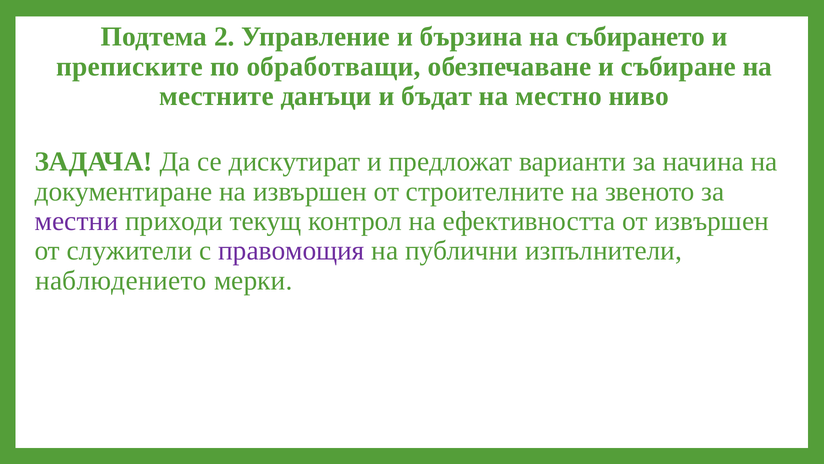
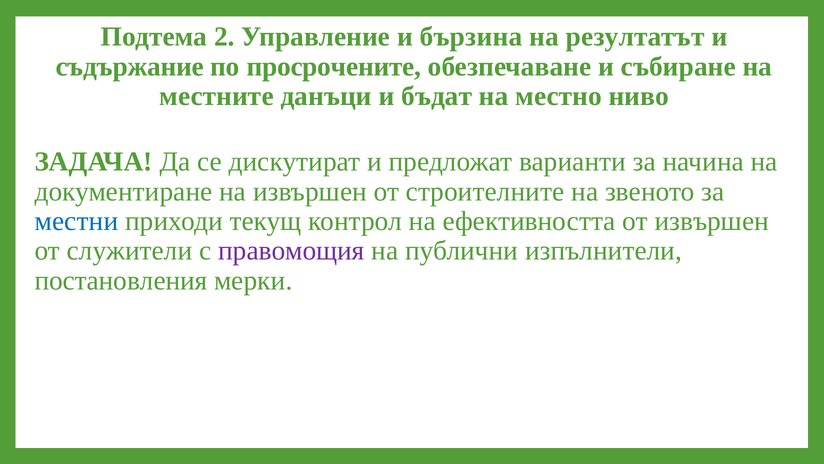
събирането: събирането -> резултатът
преписките: преписките -> съдържание
обработващи: обработващи -> просрочените
местни colour: purple -> blue
наблюдението: наблюдението -> постановления
